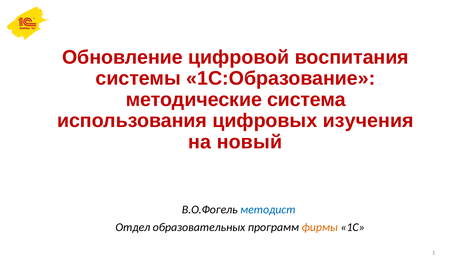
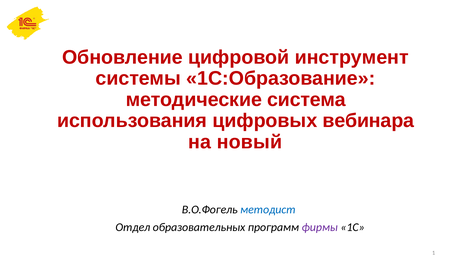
воспитания: воспитания -> инструмент
изучения: изучения -> вебинара
фирмы colour: orange -> purple
